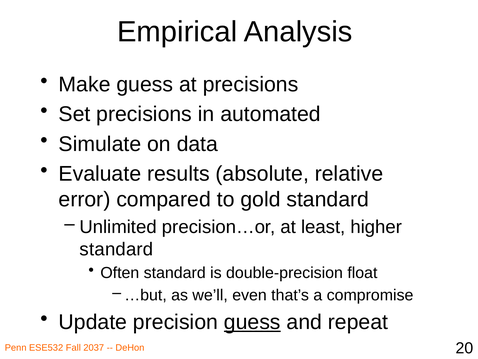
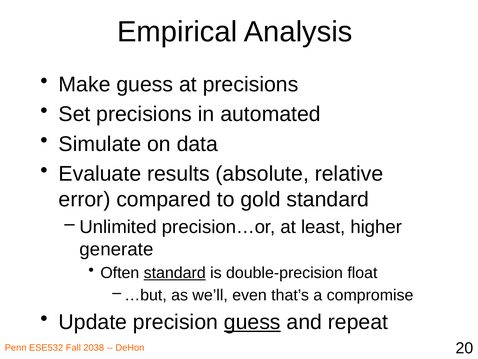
standard at (116, 249): standard -> generate
standard at (175, 273) underline: none -> present
2037: 2037 -> 2038
